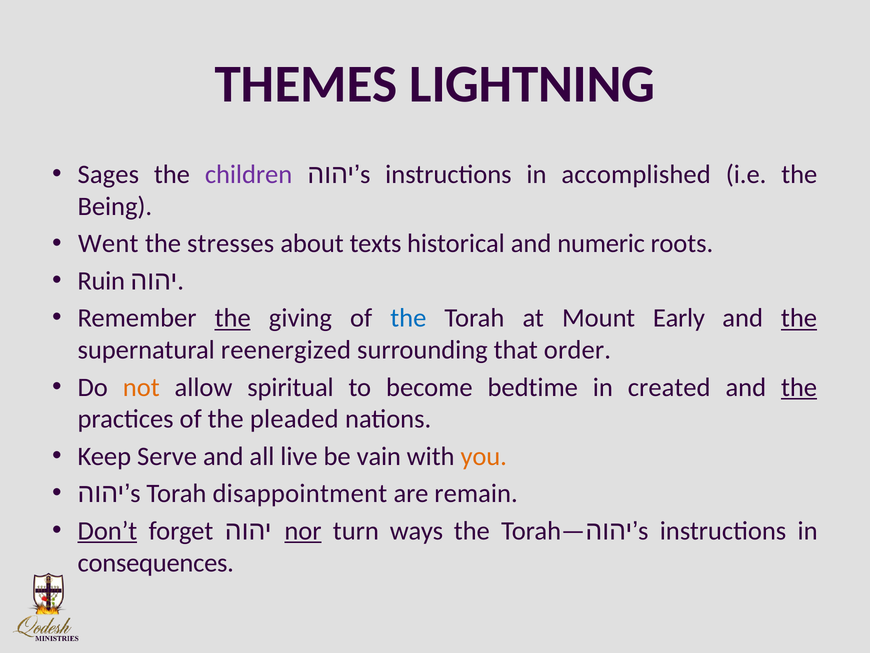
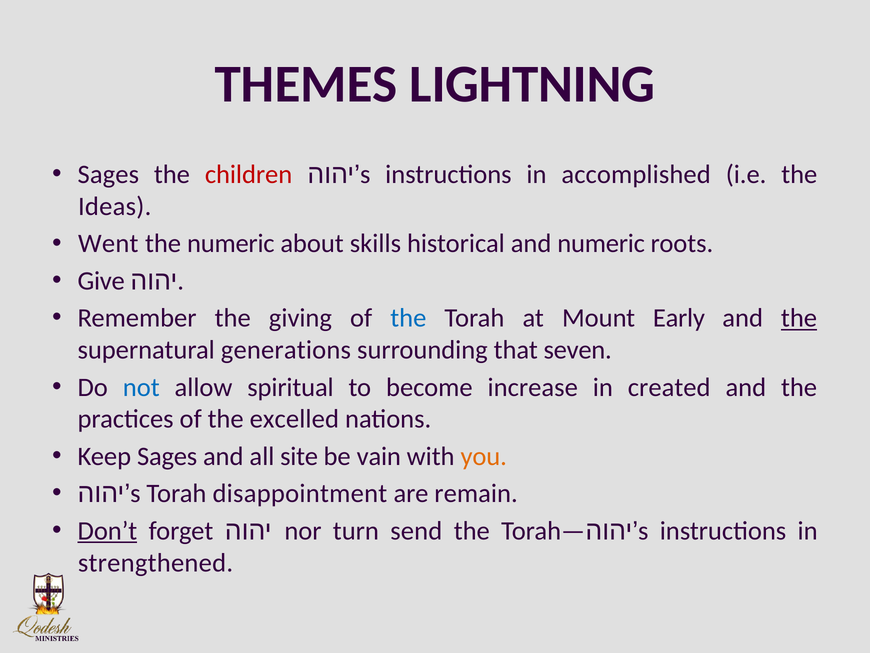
children colour: purple -> red
Being: Being -> Ideas
the stresses: stresses -> numeric
texts: texts -> skills
Ruin: Ruin -> Give
the at (233, 318) underline: present -> none
reenergized: reenergized -> generations
order: order -> seven
not colour: orange -> blue
bedtime: bedtime -> increase
the at (799, 387) underline: present -> none
pleaded: pleaded -> excelled
Keep Serve: Serve -> Sages
live: live -> site
nor underline: present -> none
ways: ways -> send
consequences: consequences -> strengthened
